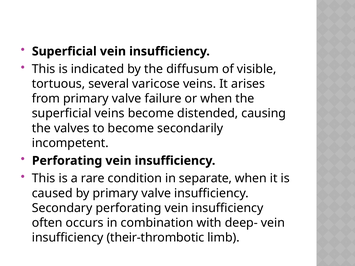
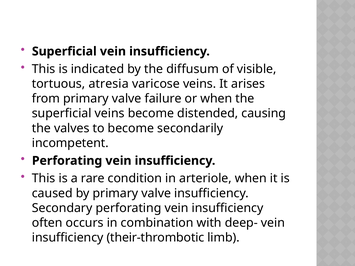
several: several -> atresia
separate: separate -> arteriole
